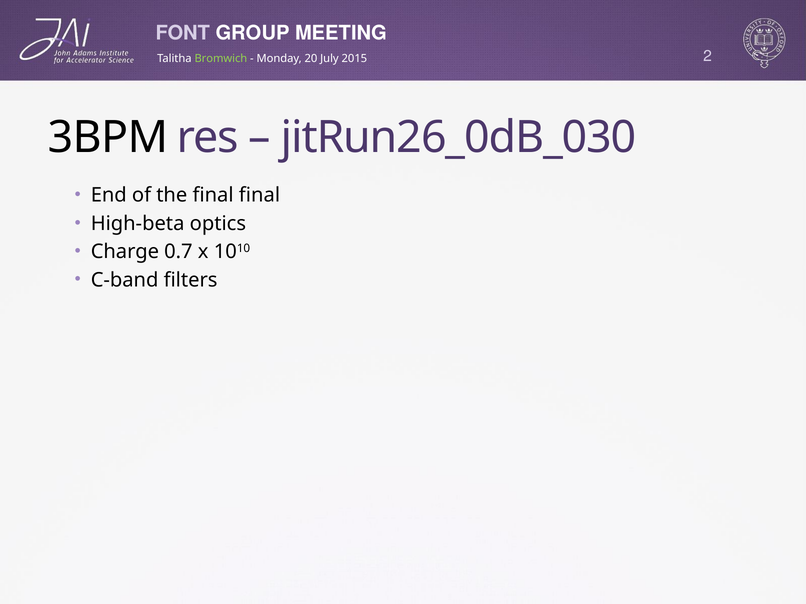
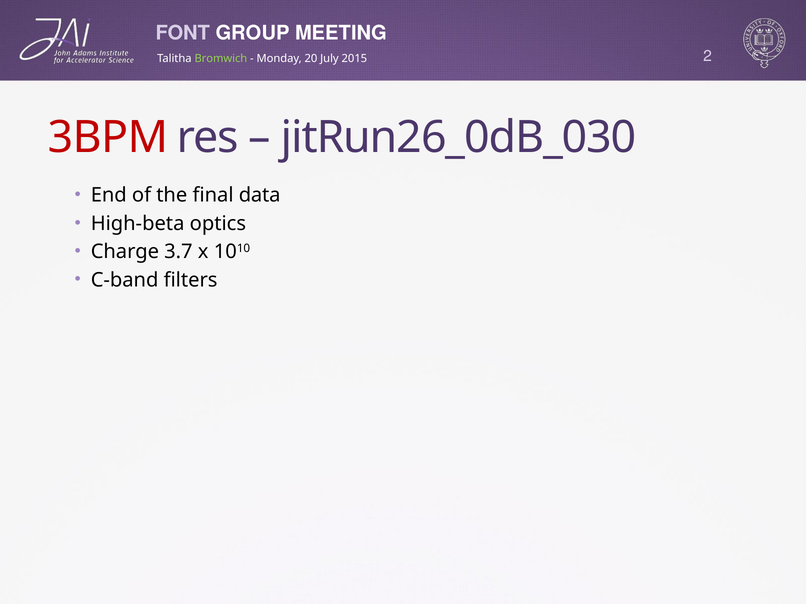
3BPM colour: black -> red
final final: final -> data
0.7: 0.7 -> 3.7
